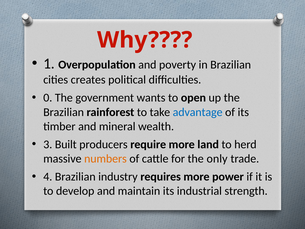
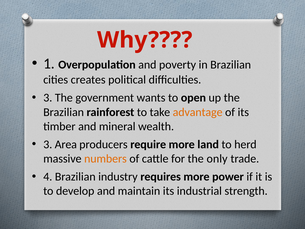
0 at (48, 98): 0 -> 3
advantage colour: blue -> orange
Built: Built -> Area
